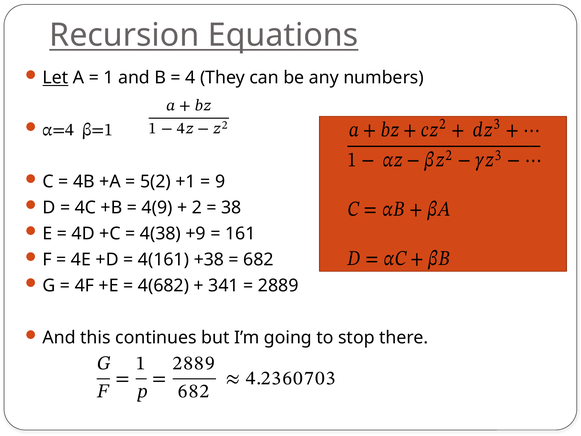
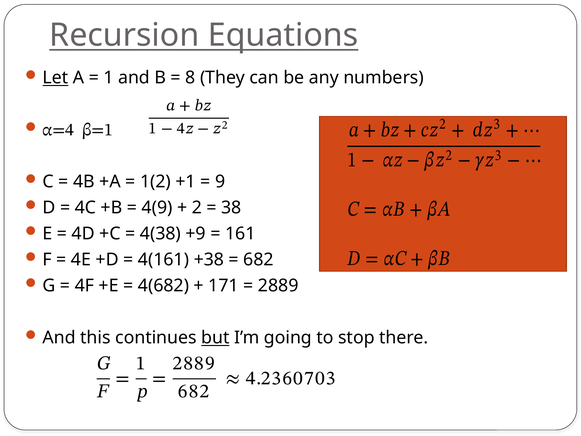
4: 4 -> 8
5(2: 5(2 -> 1(2
341: 341 -> 171
but underline: none -> present
